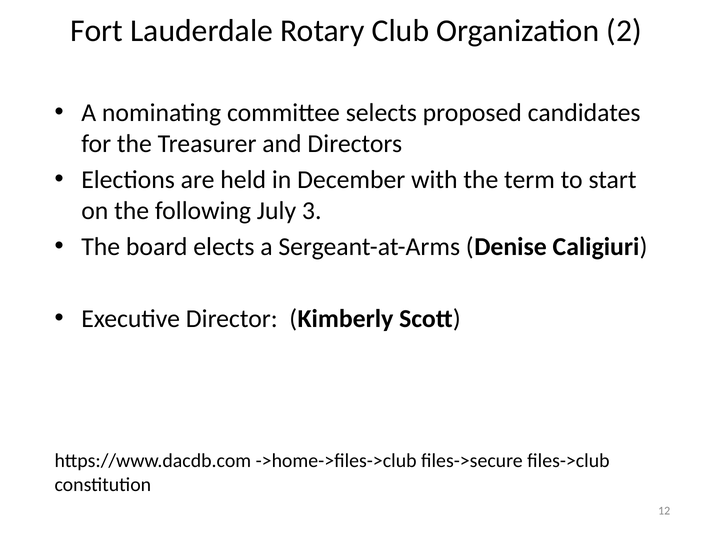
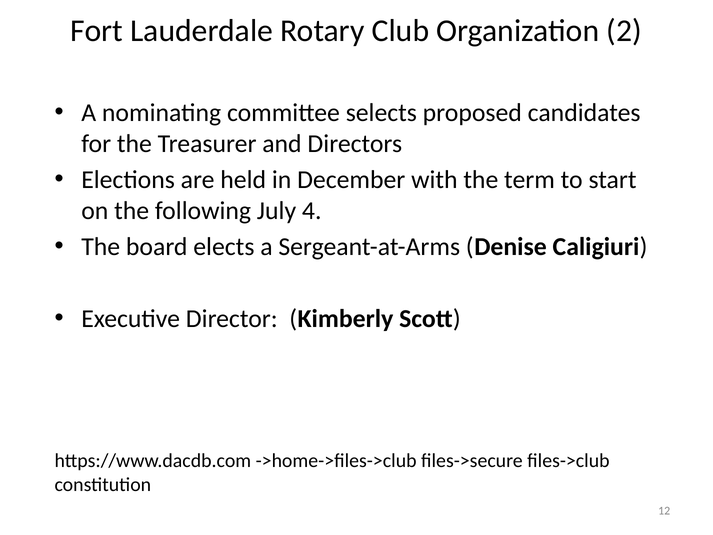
3: 3 -> 4
